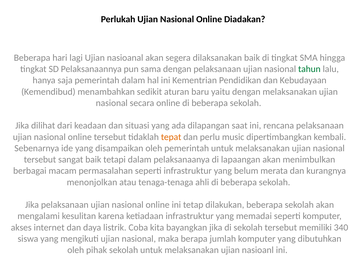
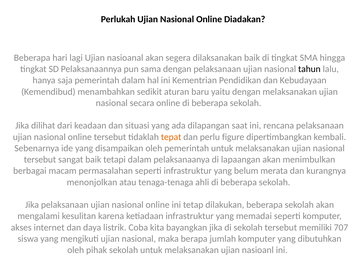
tahun colour: green -> black
music: music -> figure
340: 340 -> 707
